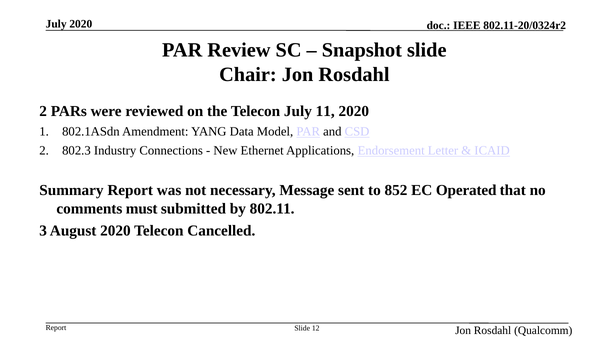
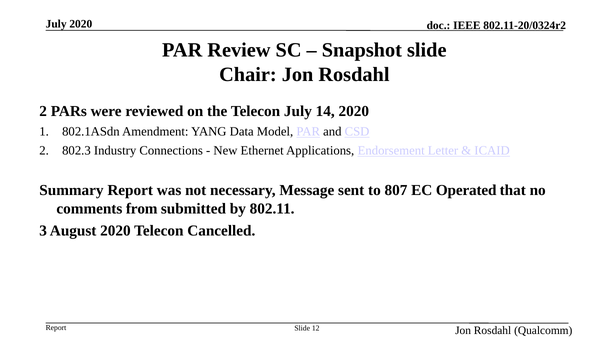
11: 11 -> 14
852: 852 -> 807
must: must -> from
